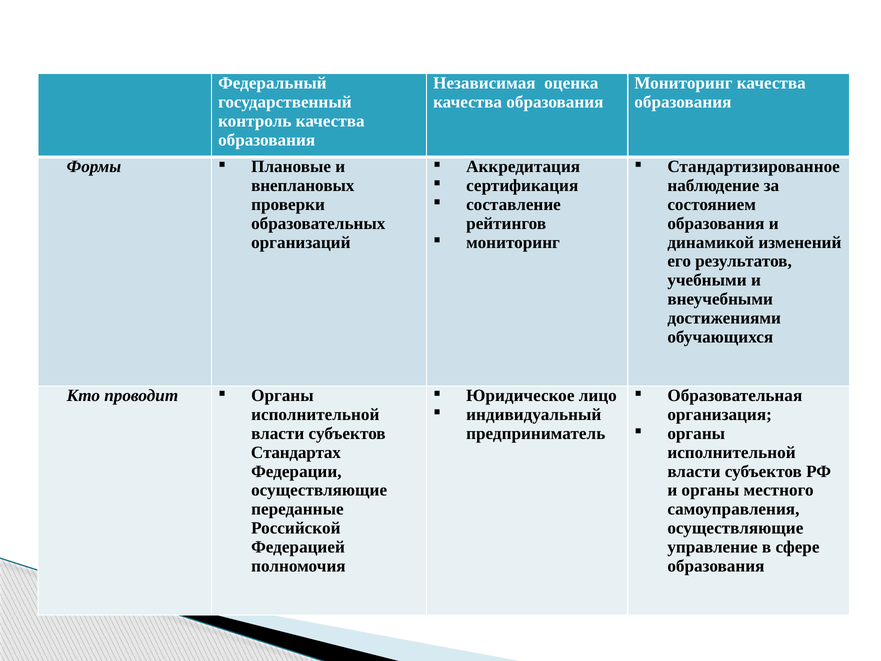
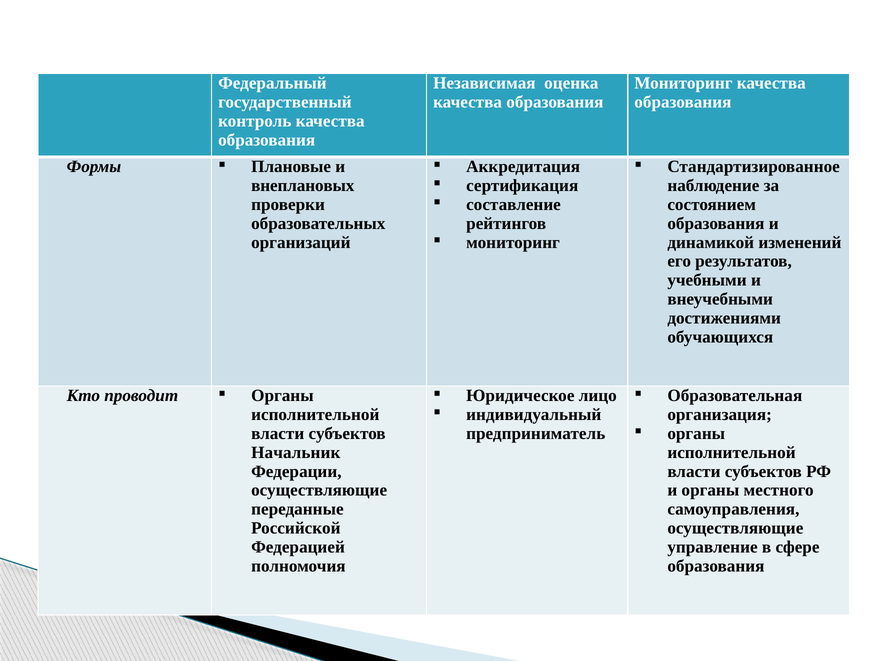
Стандартах: Стандартах -> Начальник
